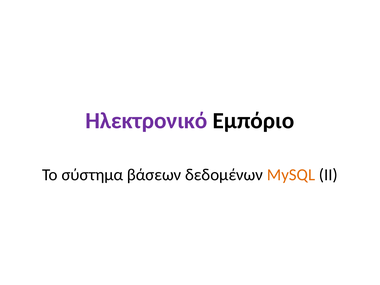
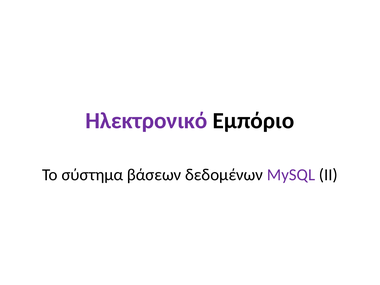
MySQL colour: orange -> purple
